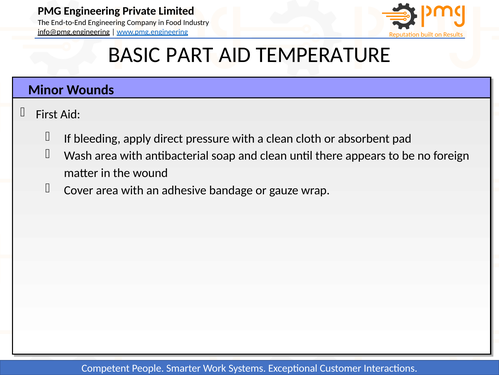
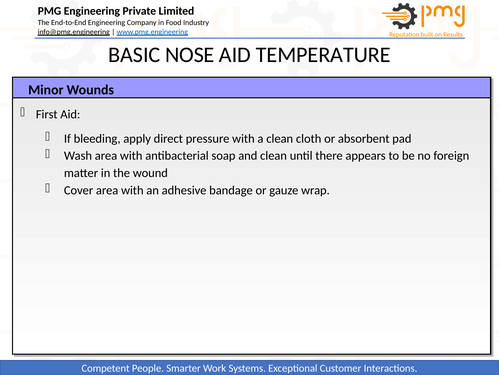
PART: PART -> NOSE
